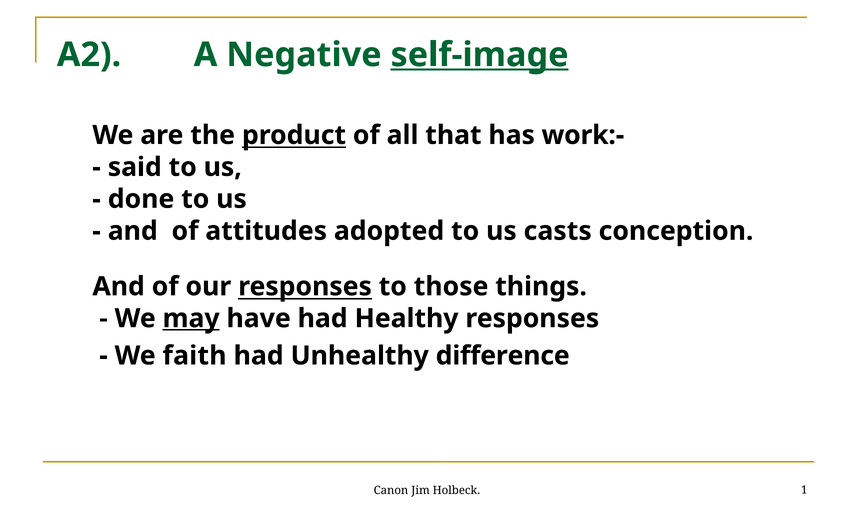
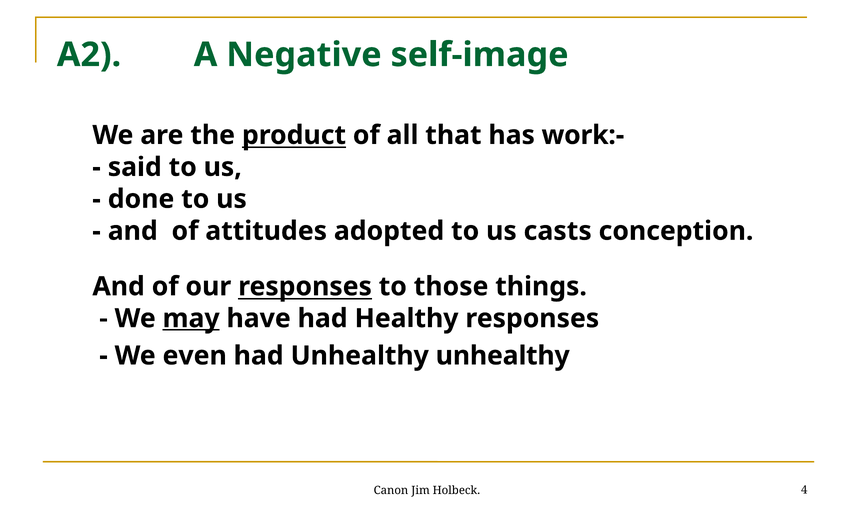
self-image underline: present -> none
faith: faith -> even
Unhealthy difference: difference -> unhealthy
1: 1 -> 4
